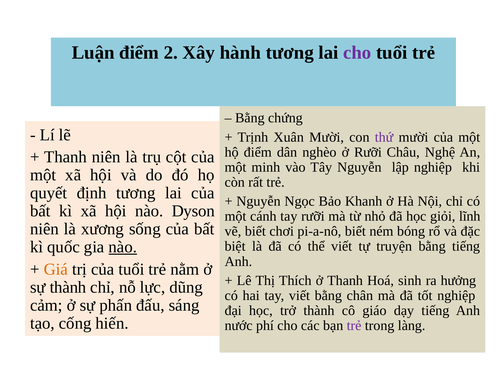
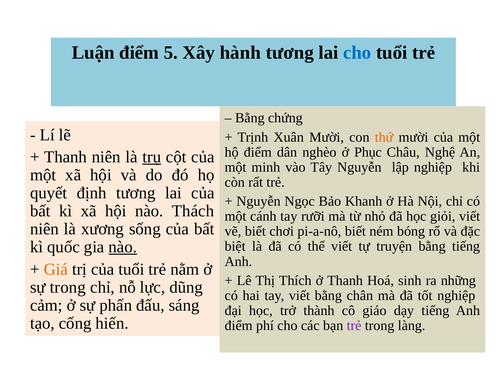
2: 2 -> 5
cho at (357, 53) colour: purple -> blue
thứ colour: purple -> orange
ở Rưỡi: Rưỡi -> Phục
trụ underline: none -> present
Dyson: Dyson -> Thách
giỏi lĩnh: lĩnh -> viết
hưởng: hưởng -> những
sự thành: thành -> trong
nước at (239, 326): nước -> điểm
